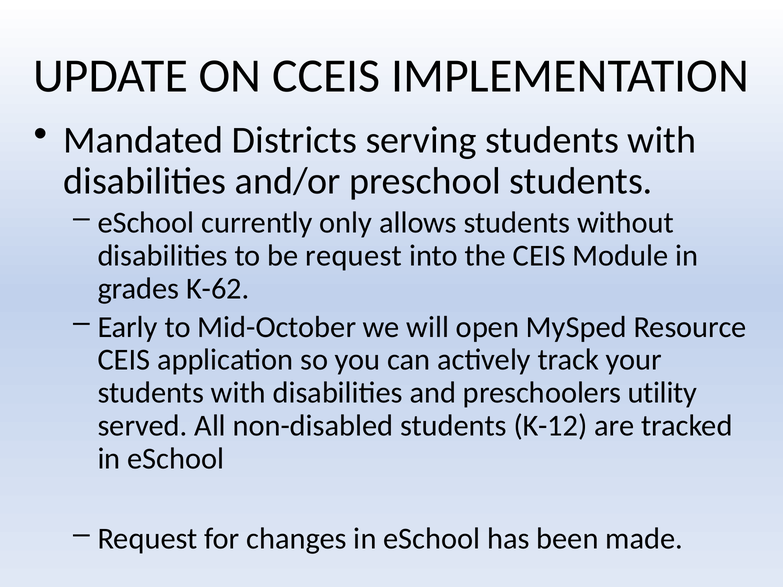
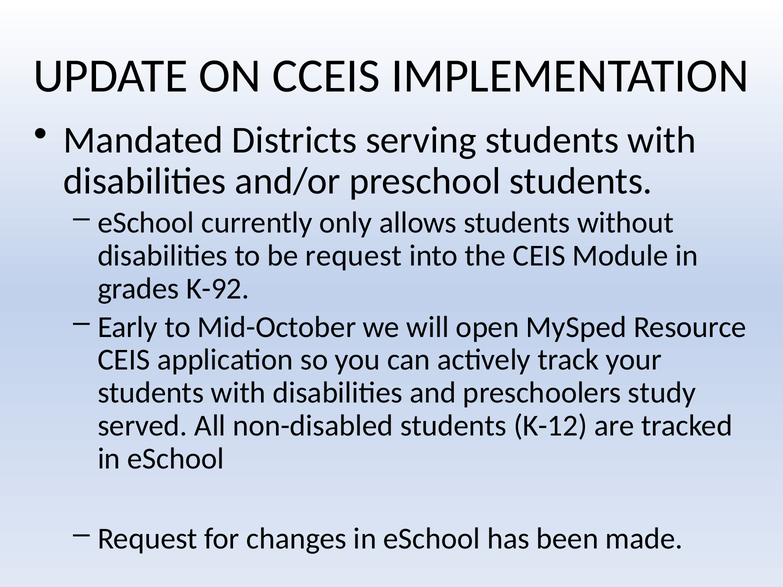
K-62: K-62 -> K-92
utility: utility -> study
